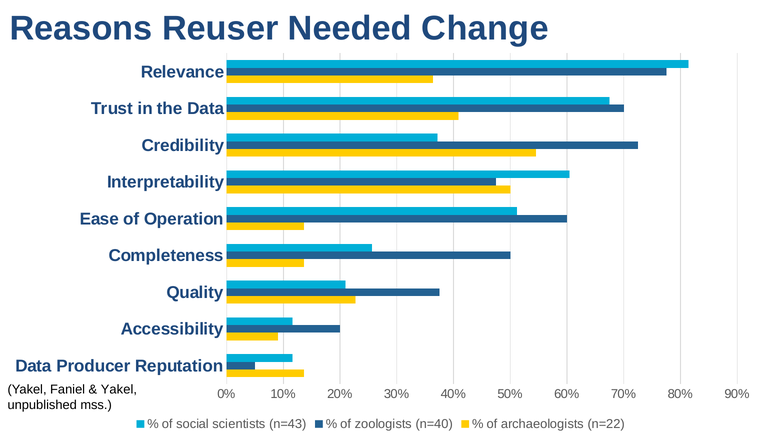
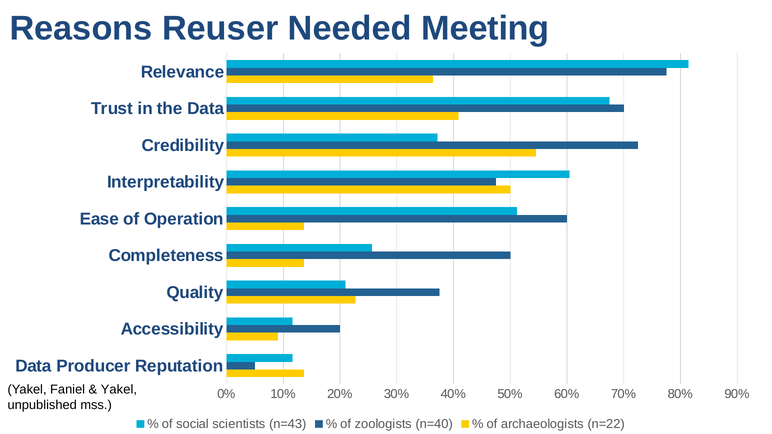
Change: Change -> Meeting
